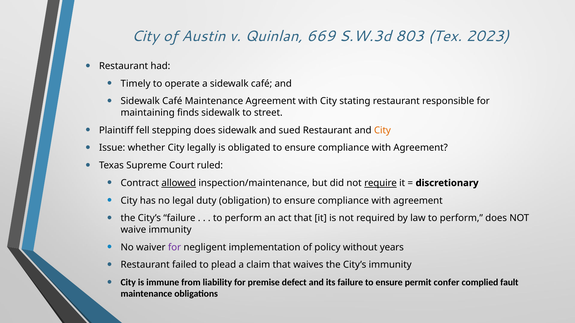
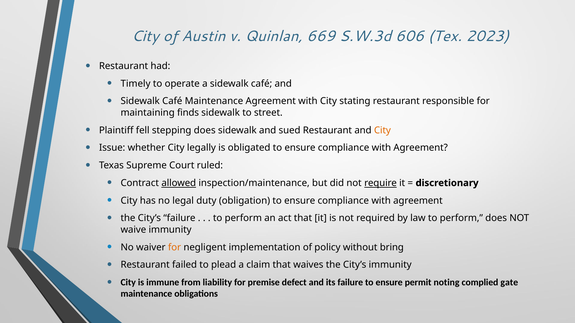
803: 803 -> 606
for at (175, 248) colour: purple -> orange
years: years -> bring
confer: confer -> noting
fault: fault -> gate
